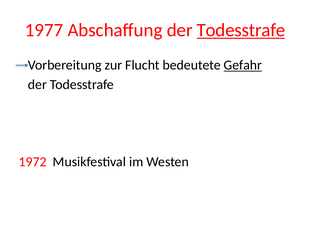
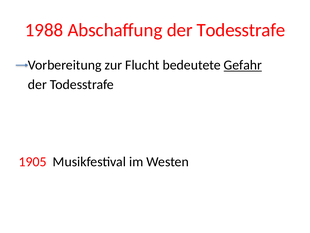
1977: 1977 -> 1988
Todesstrafe at (241, 30) underline: present -> none
1972: 1972 -> 1905
